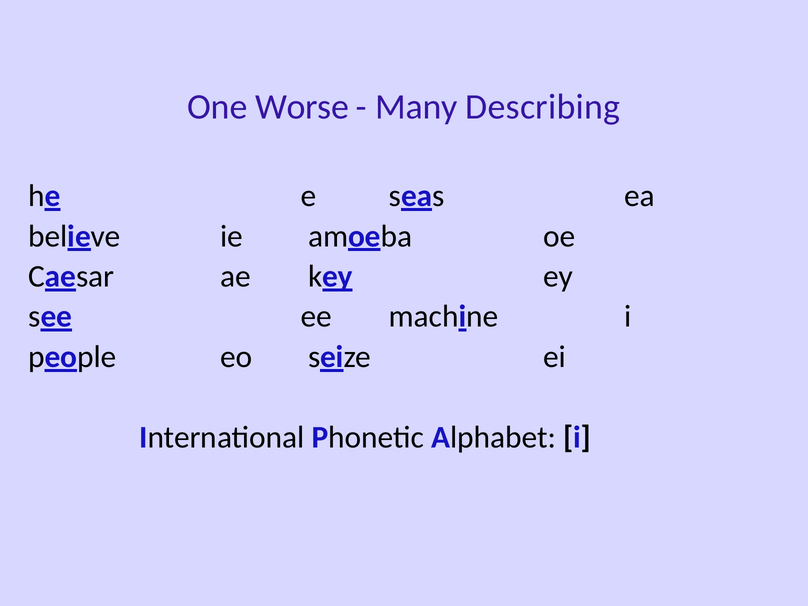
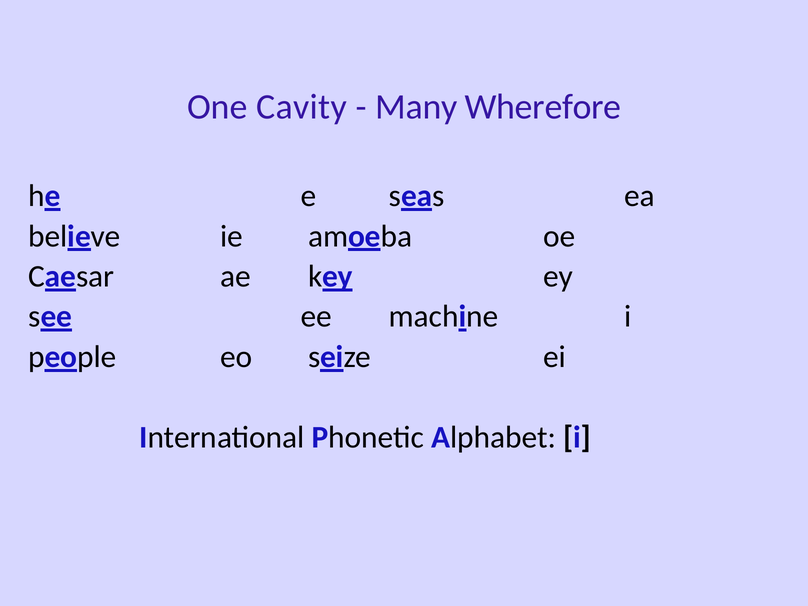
Worse: Worse -> Cavity
Describing: Describing -> Wherefore
